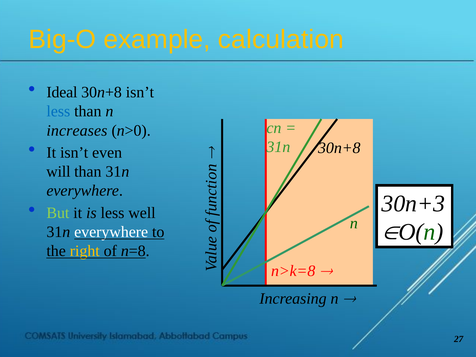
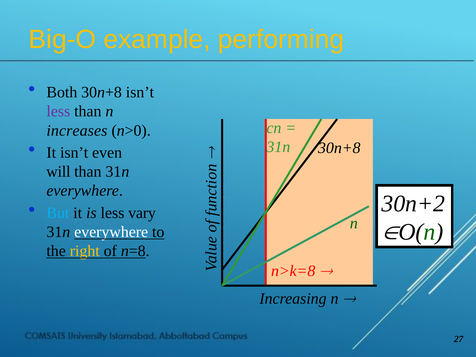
calculation: calculation -> performing
Ideal: Ideal -> Both
less at (58, 111) colour: blue -> purple
30n+3: 30n+3 -> 30n+2
But colour: light green -> light blue
well: well -> vary
